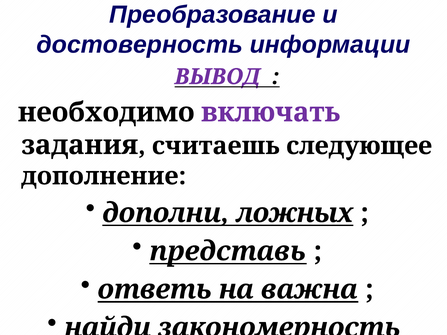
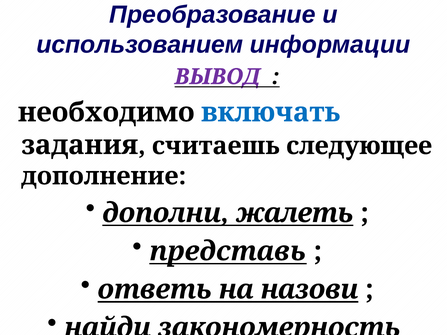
достоверность: достоверность -> использованием
включать colour: purple -> blue
ложных: ложных -> жалеть
важна: важна -> назови
